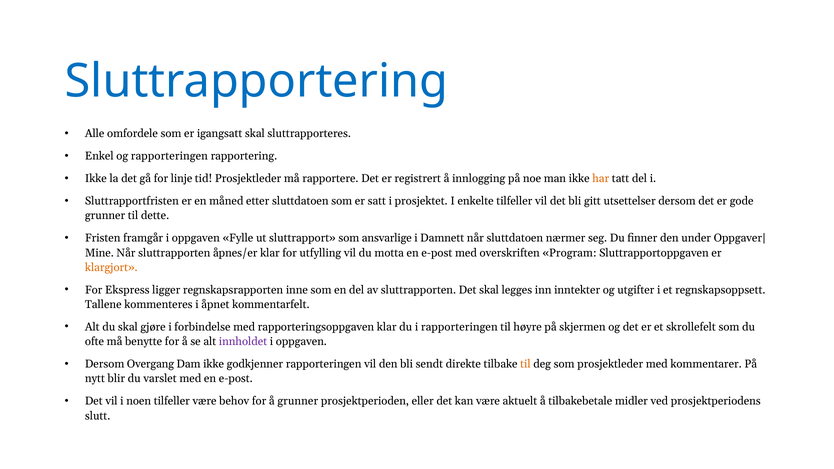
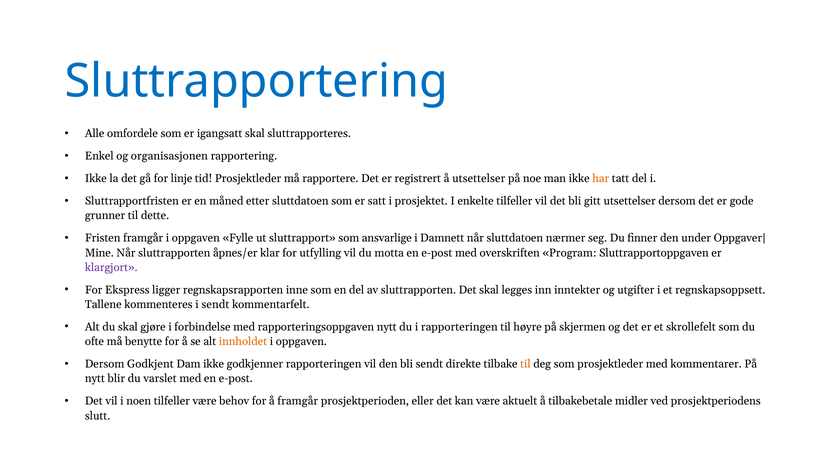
og rapporteringen: rapporteringen -> organisasjonen
å innlogging: innlogging -> utsettelser
klargjort colour: orange -> purple
i åpnet: åpnet -> sendt
rapporteringsoppgaven klar: klar -> nytt
innholdet colour: purple -> orange
Overgang: Overgang -> Godkjent
å grunner: grunner -> framgår
